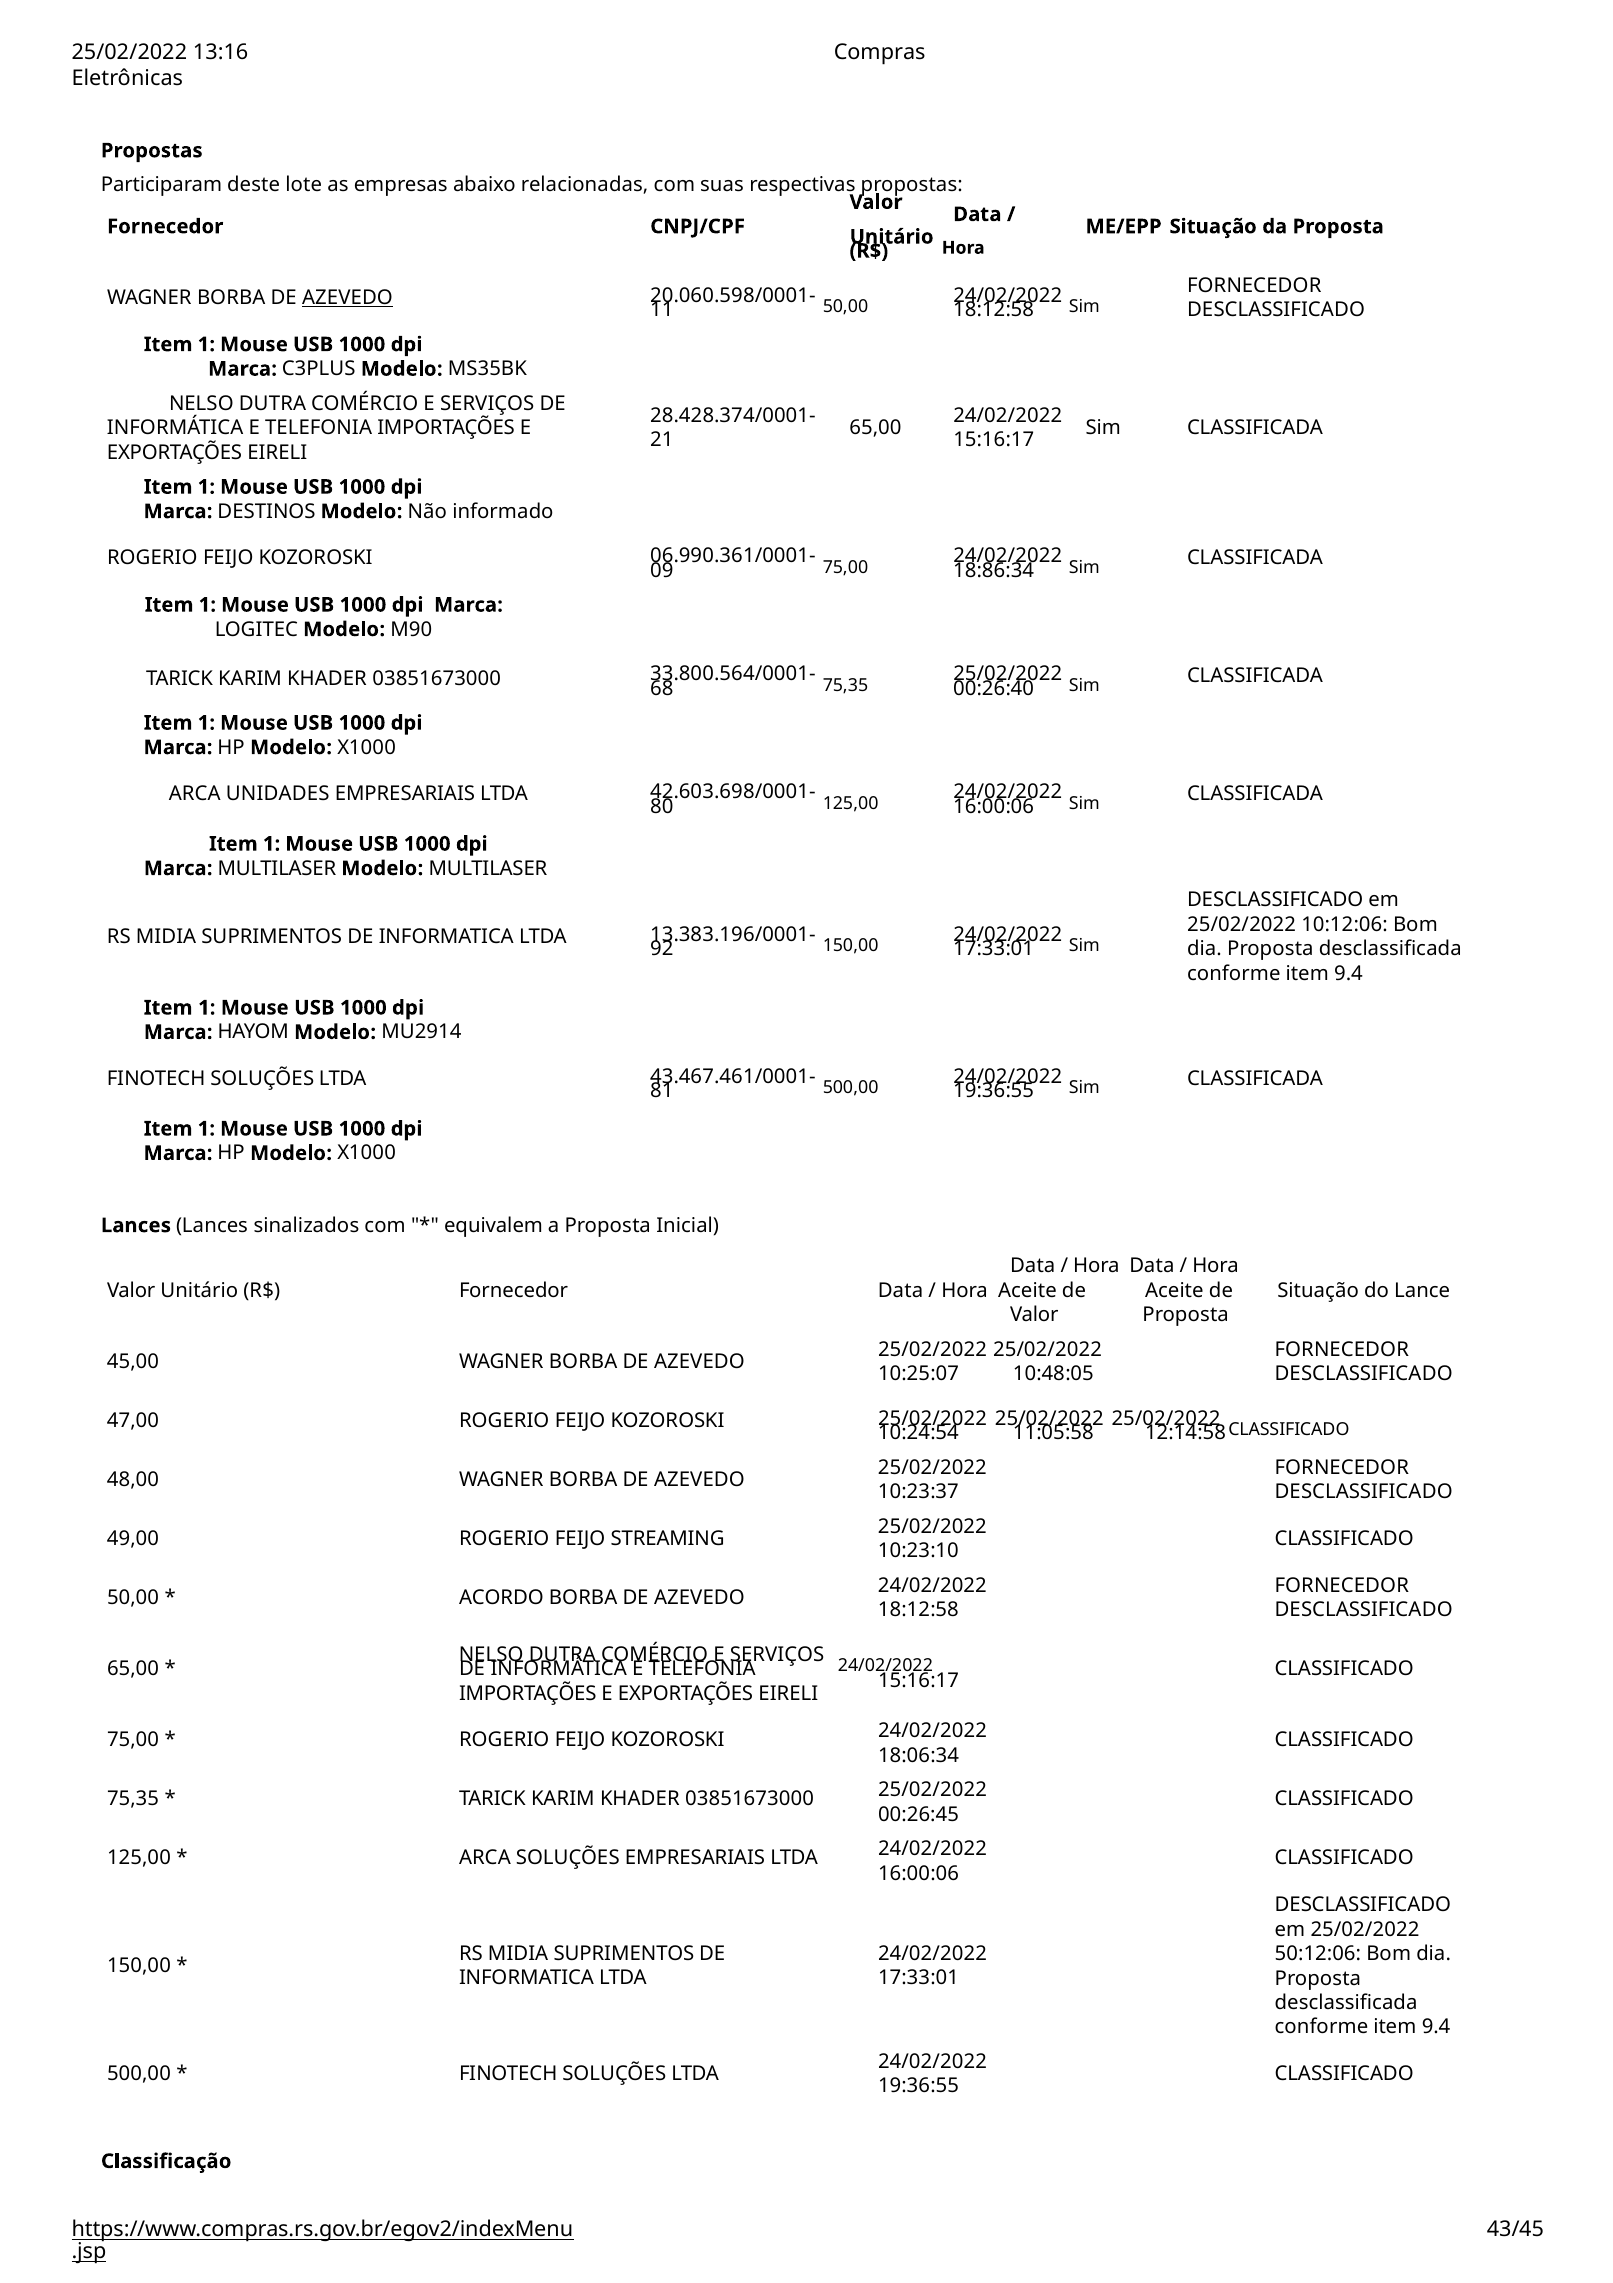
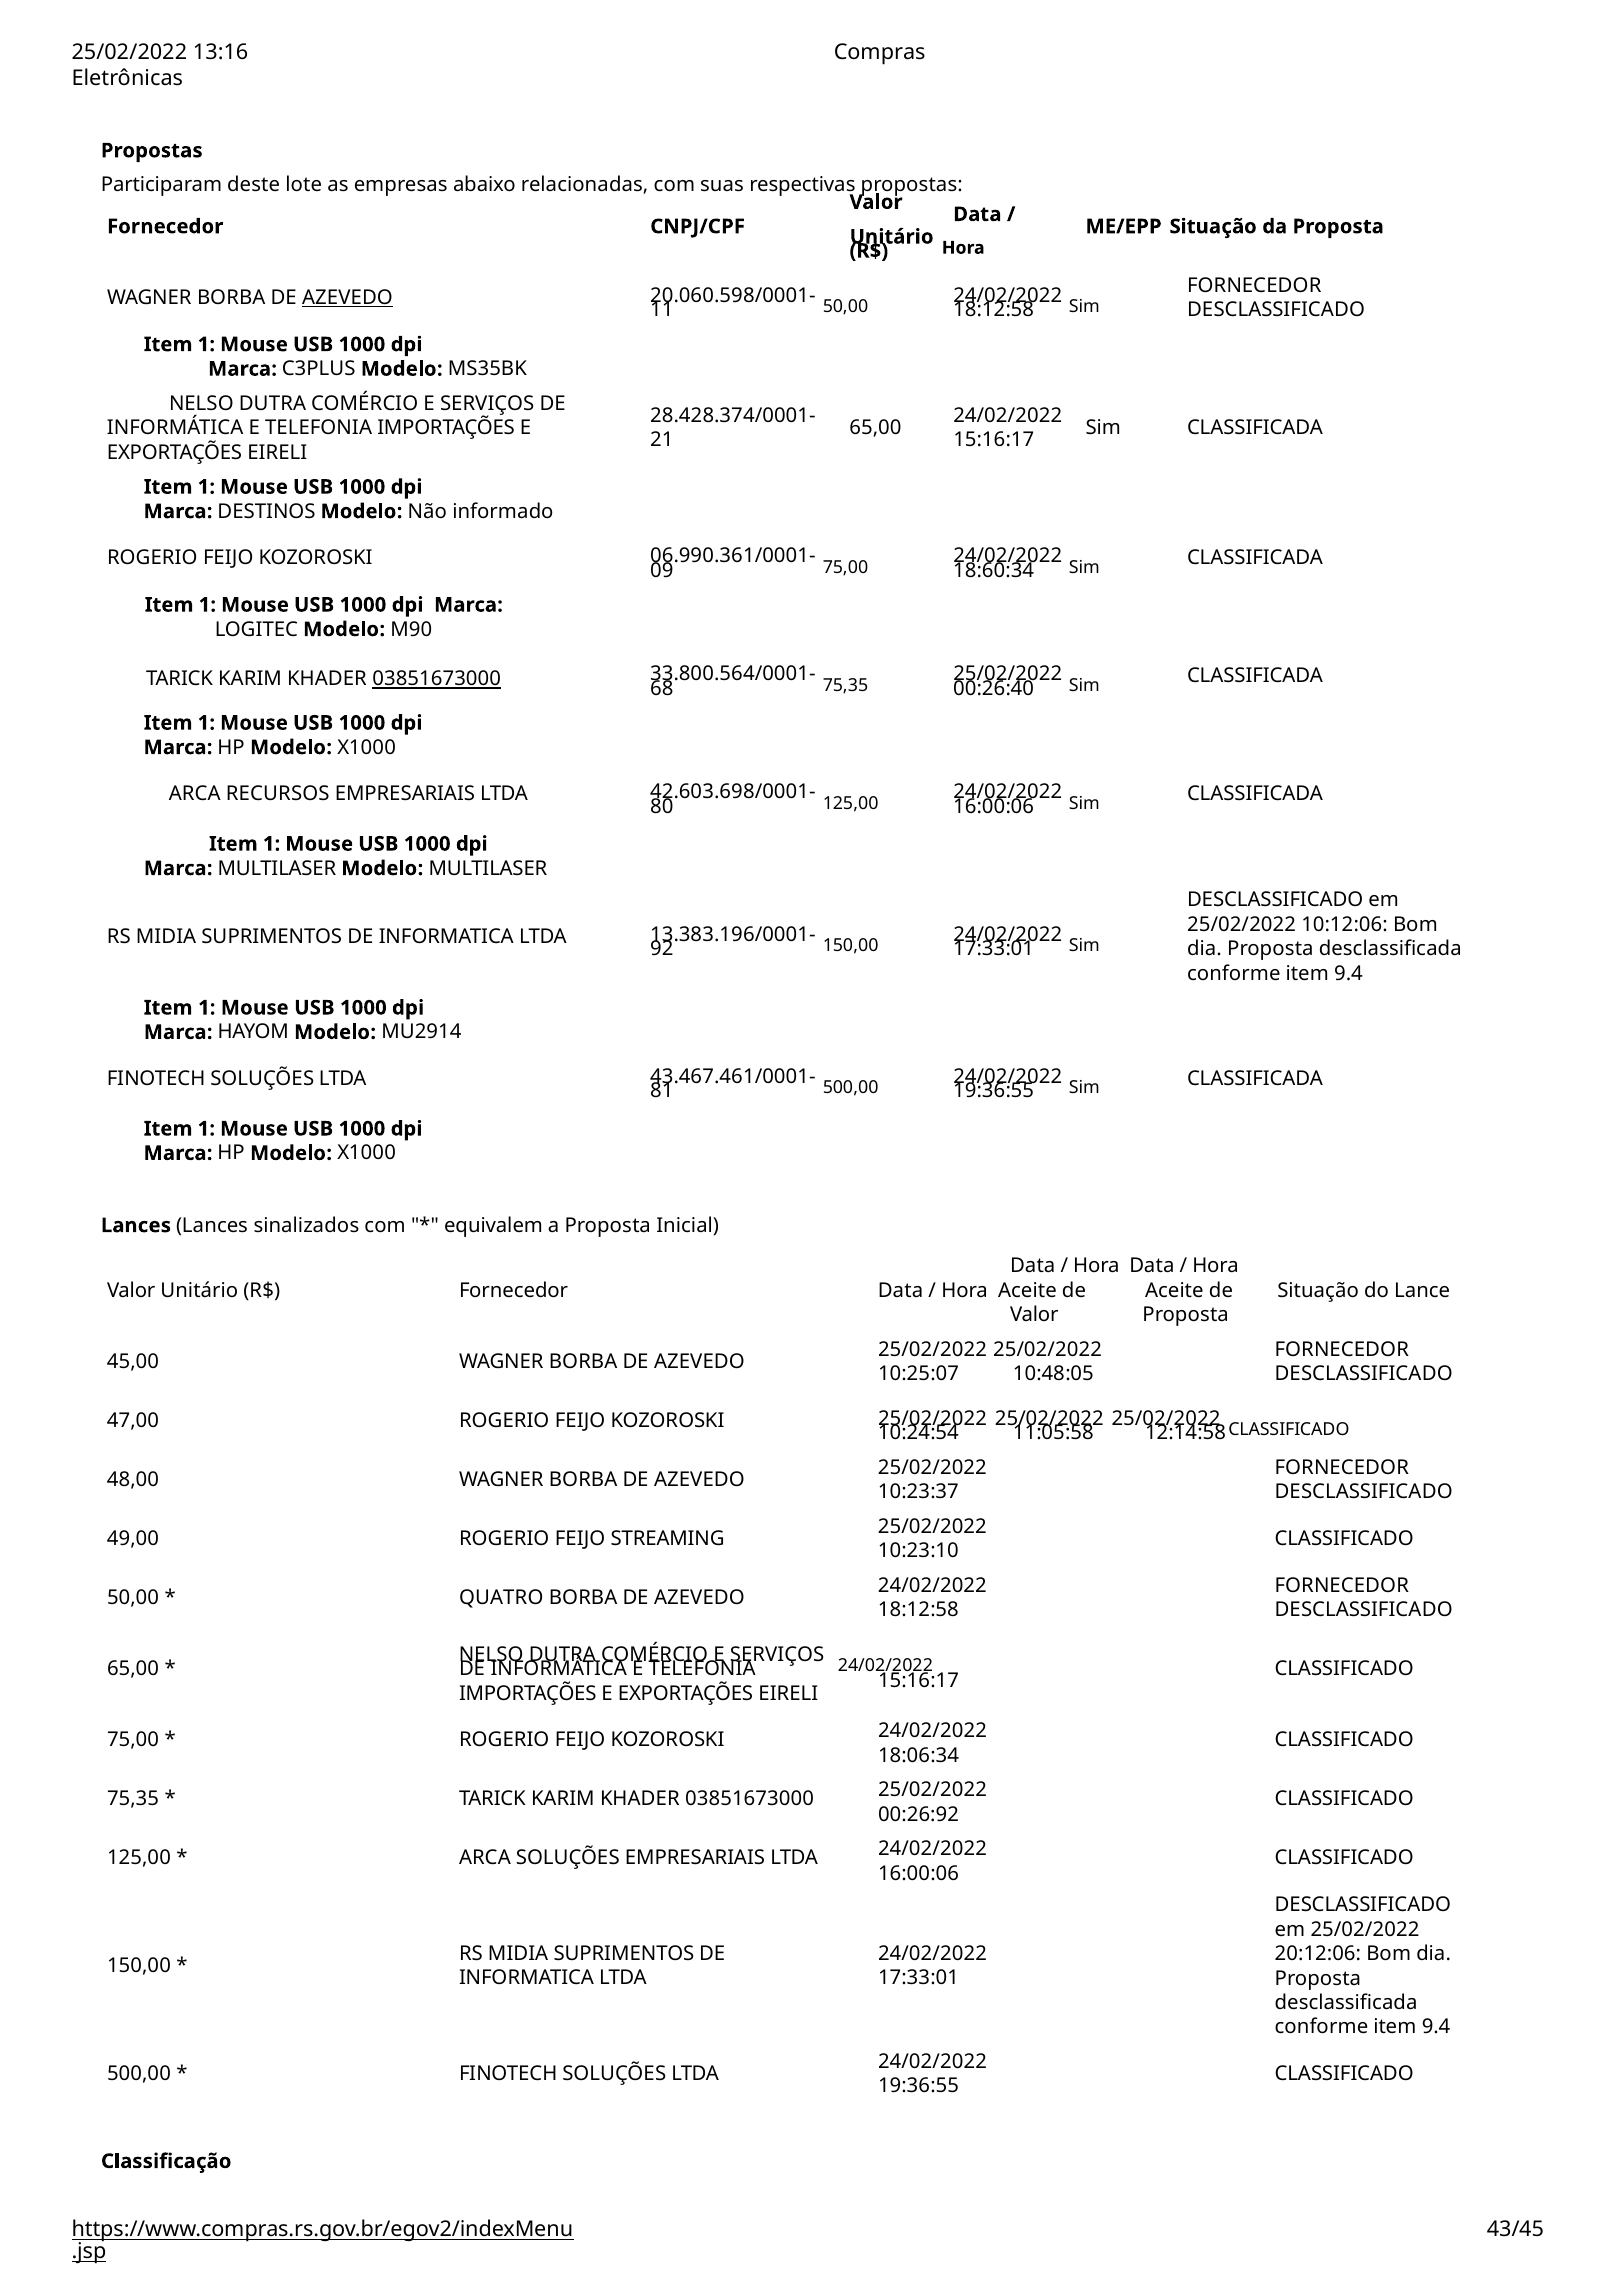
18:86:34: 18:86:34 -> 18:60:34
03851673000 at (437, 679) underline: none -> present
UNIDADES: UNIDADES -> RECURSOS
ACORDO: ACORDO -> QUATRO
00:26:45: 00:26:45 -> 00:26:92
50:12:06: 50:12:06 -> 20:12:06
